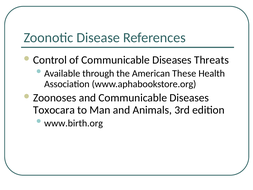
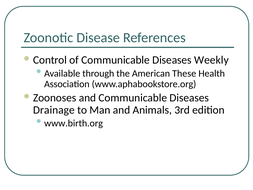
Threats: Threats -> Weekly
Toxocara: Toxocara -> Drainage
